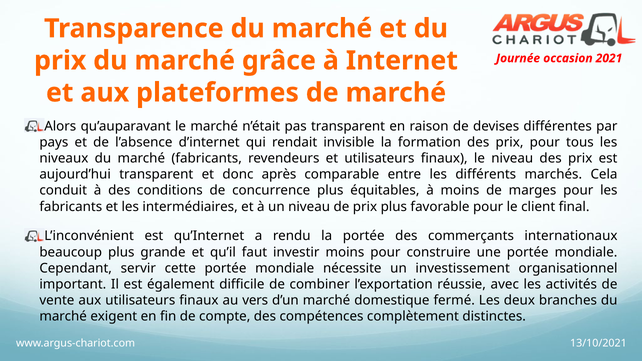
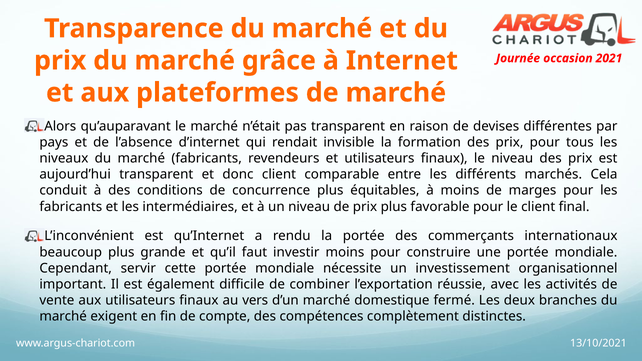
donc après: après -> client
